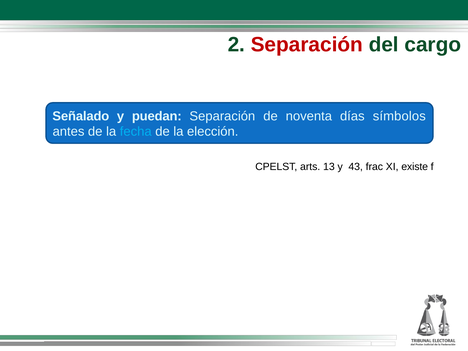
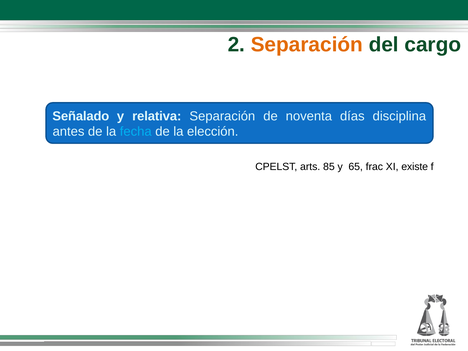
Separación at (307, 44) colour: red -> orange
puedan: puedan -> relativa
símbolos: símbolos -> disciplina
13: 13 -> 85
43: 43 -> 65
